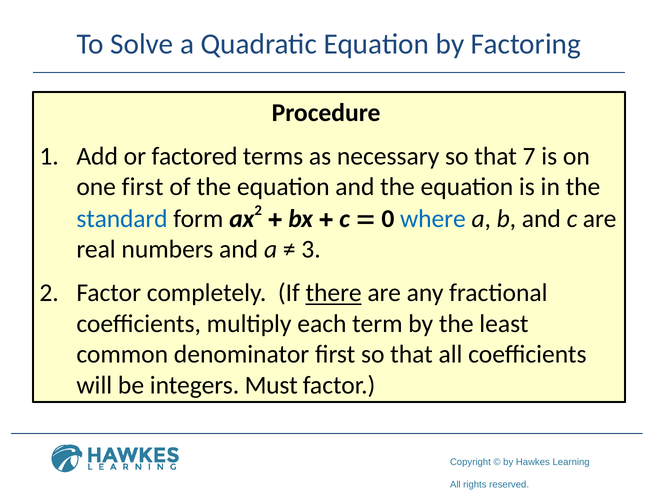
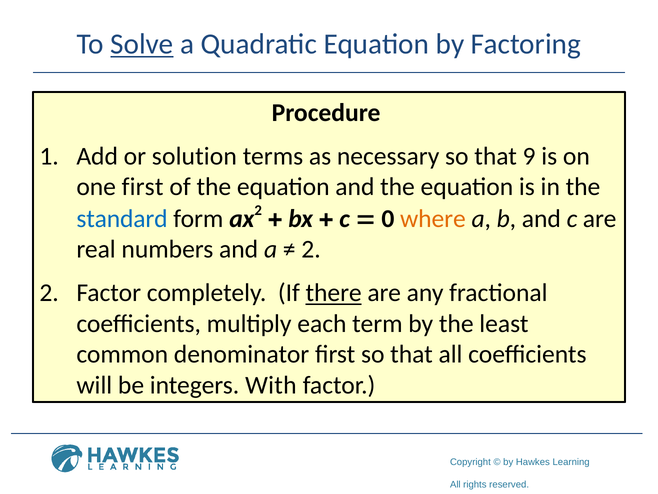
Solve underline: none -> present
factored: factored -> solution
7: 7 -> 9
where colour: blue -> orange
3 at (311, 249): 3 -> 2
Must: Must -> With
